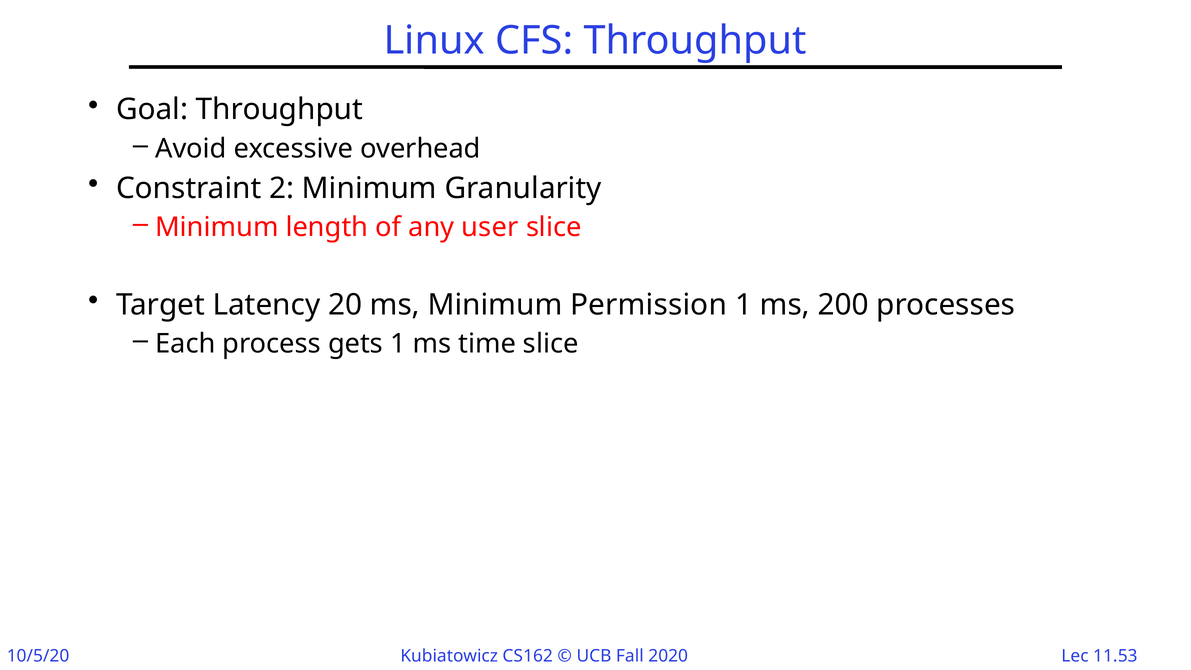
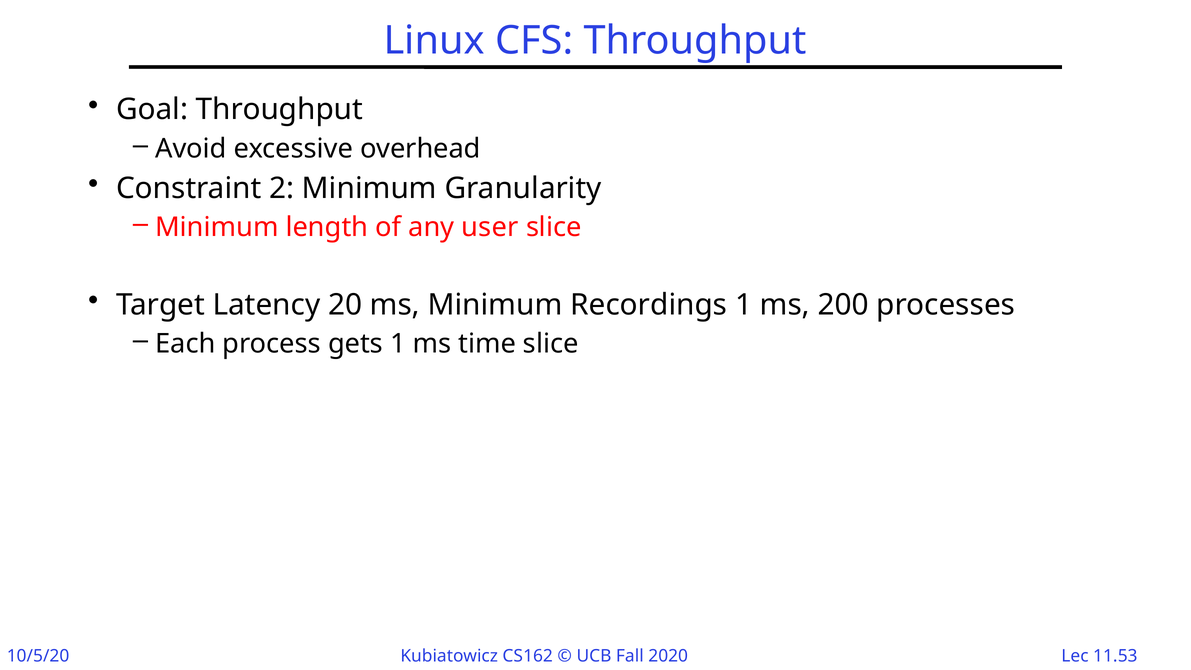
Permission: Permission -> Recordings
